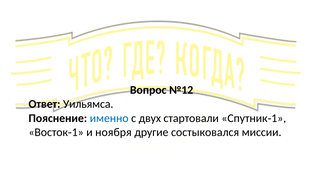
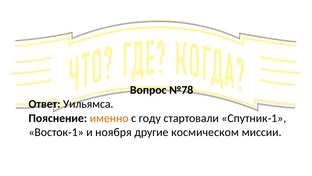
№12: №12 -> №78
именно colour: blue -> orange
двух: двух -> году
состыковался: состыковался -> космическом
